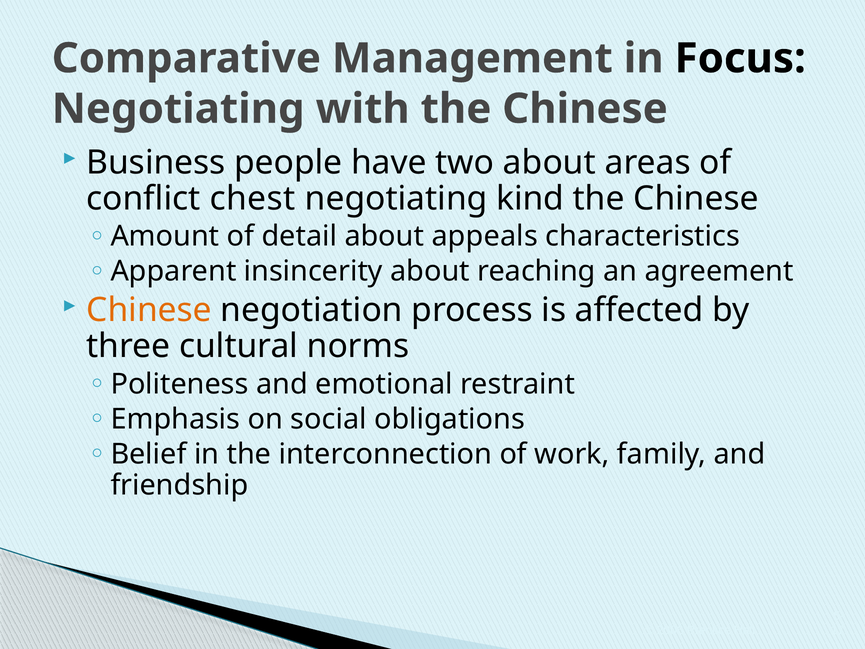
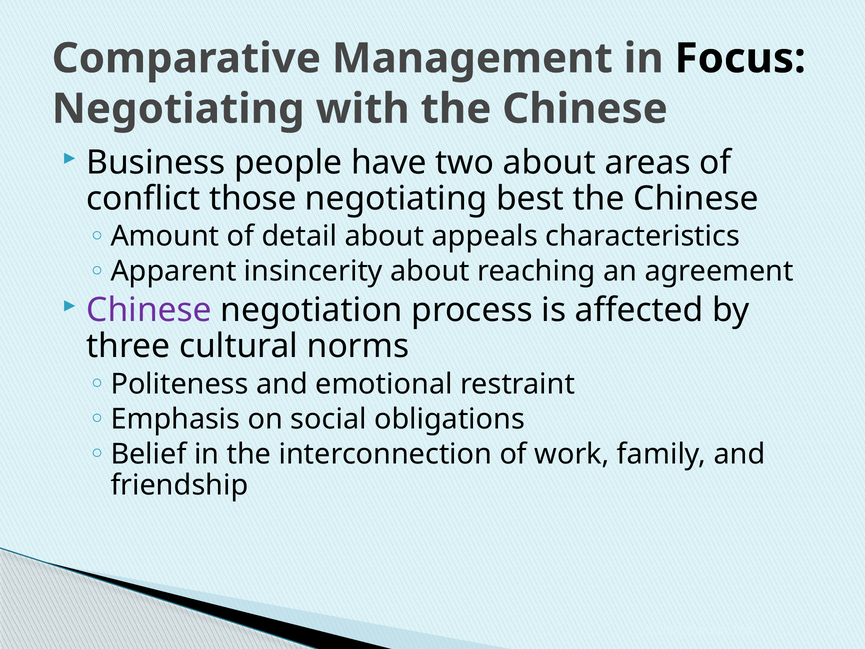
chest: chest -> those
kind: kind -> best
Chinese at (149, 310) colour: orange -> purple
